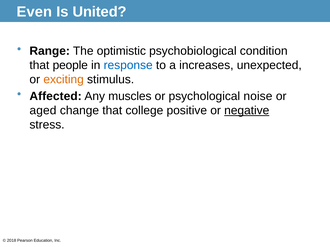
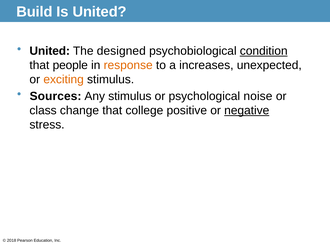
Even: Even -> Build
Range at (50, 51): Range -> United
optimistic: optimistic -> designed
condition underline: none -> present
response colour: blue -> orange
Affected: Affected -> Sources
Any muscles: muscles -> stimulus
aged: aged -> class
